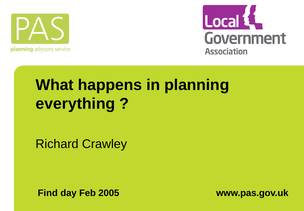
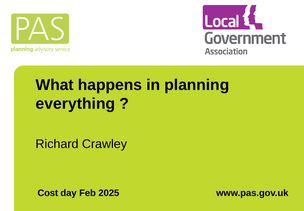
Find: Find -> Cost
2005: 2005 -> 2025
